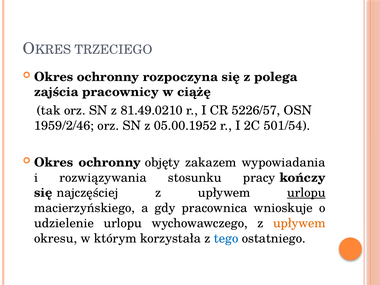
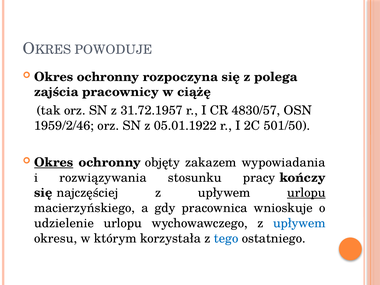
TRZECIEGO: TRZECIEGO -> POWODUJE
81.49.0210: 81.49.0210 -> 31.72.1957
5226/57: 5226/57 -> 4830/57
05.00.1952: 05.00.1952 -> 05.01.1922
501/54: 501/54 -> 501/50
Okres at (54, 162) underline: none -> present
upływem at (299, 223) colour: orange -> blue
